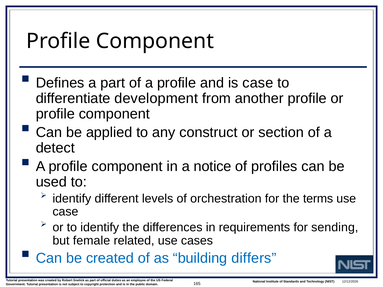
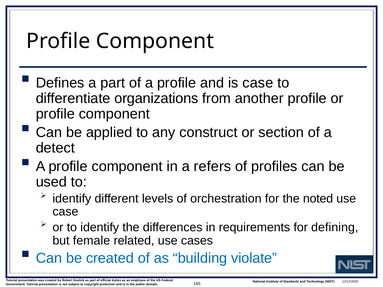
development: development -> organizations
notice: notice -> refers
terms: terms -> noted
sending: sending -> defining
differs: differs -> violate
